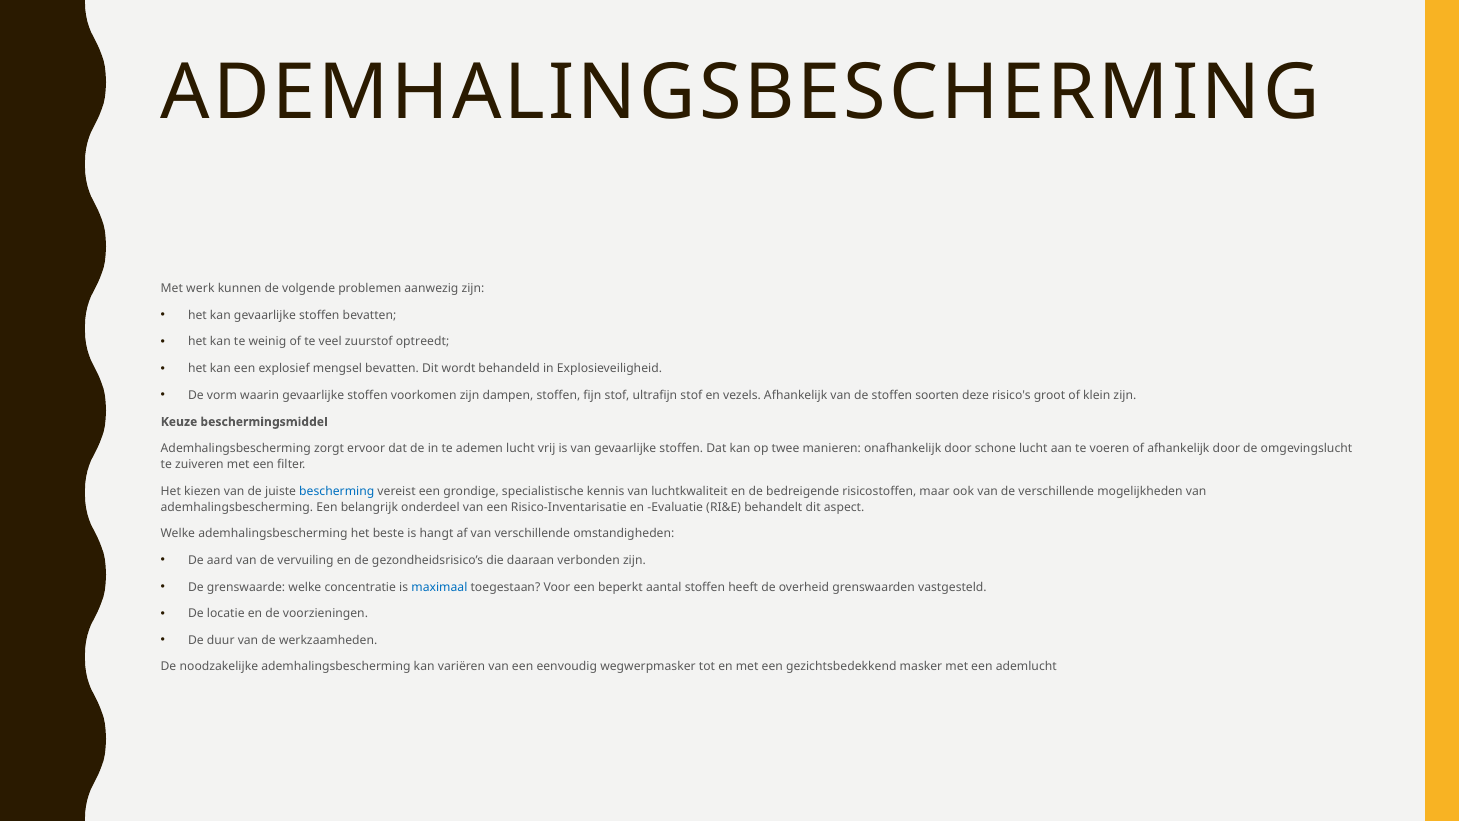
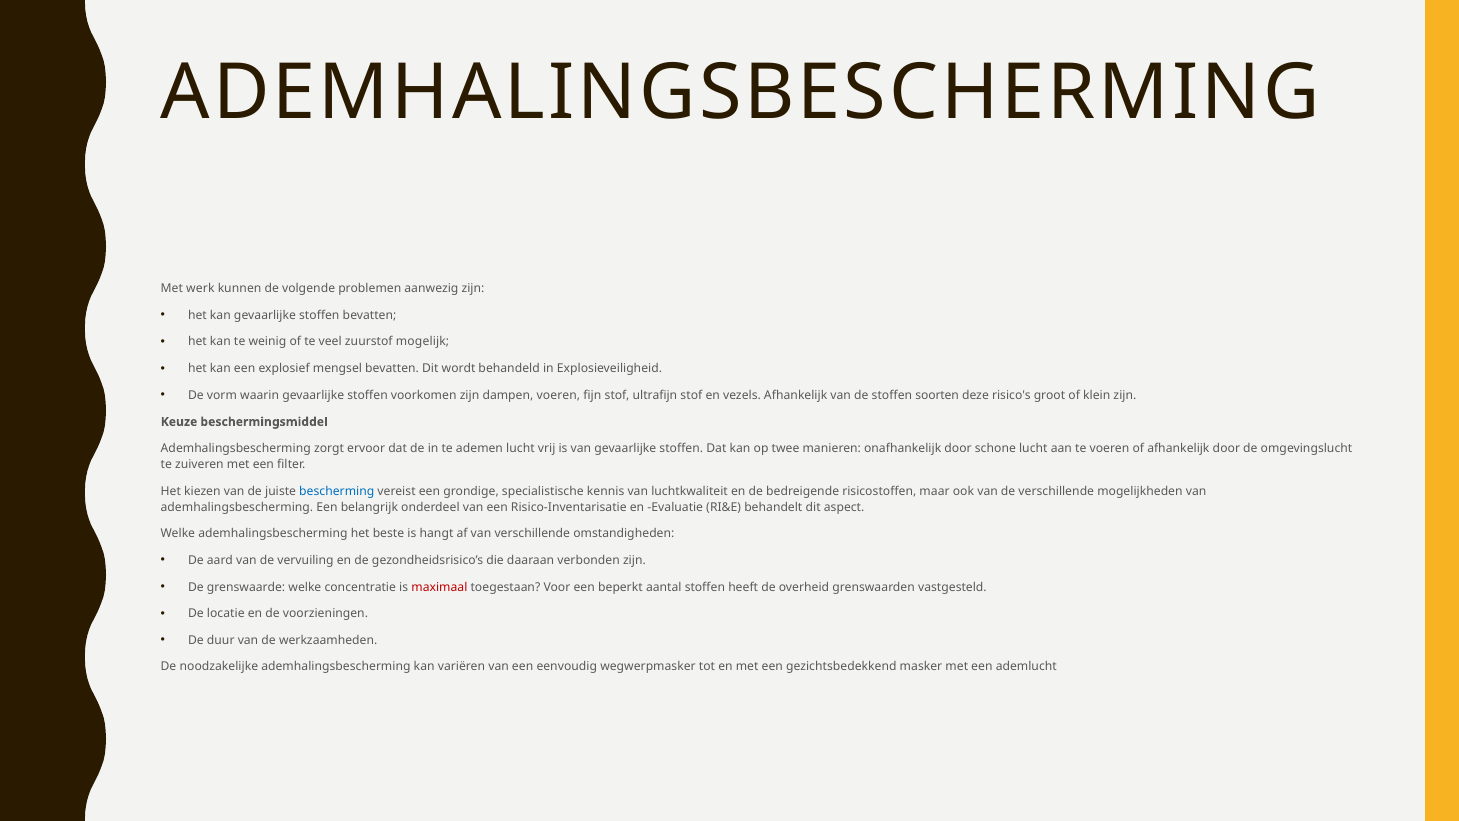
optreedt: optreedt -> mogelijk
dampen stoffen: stoffen -> voeren
maximaal colour: blue -> red
